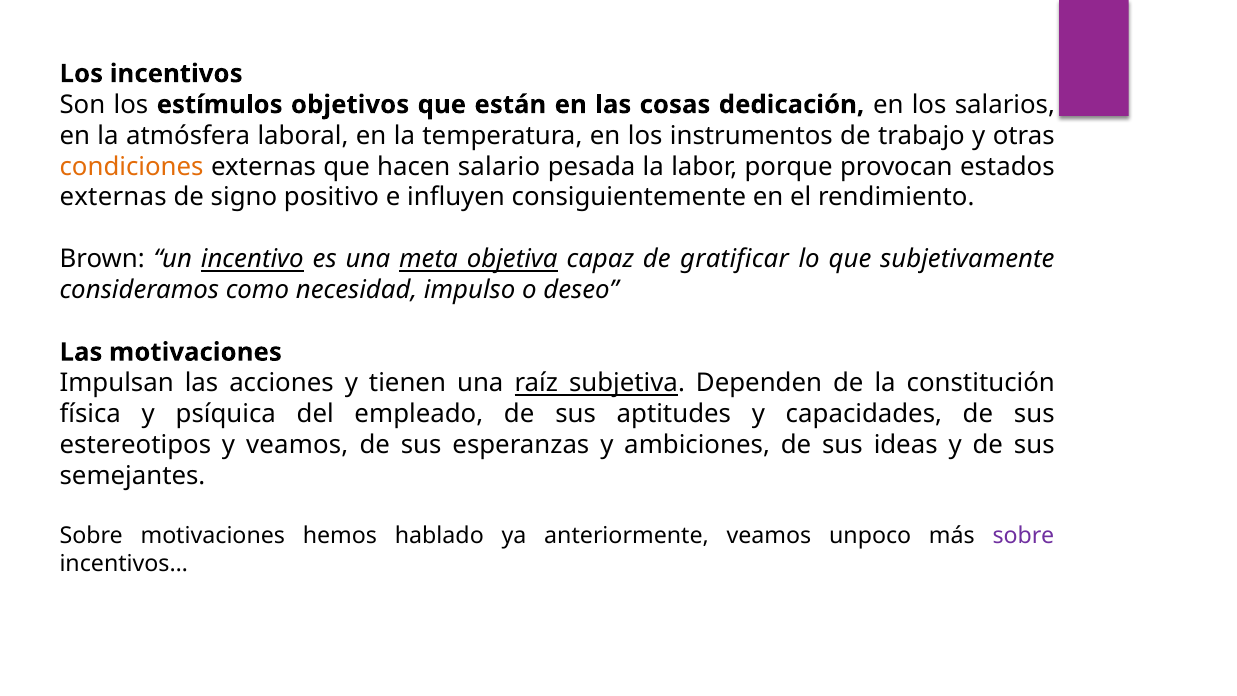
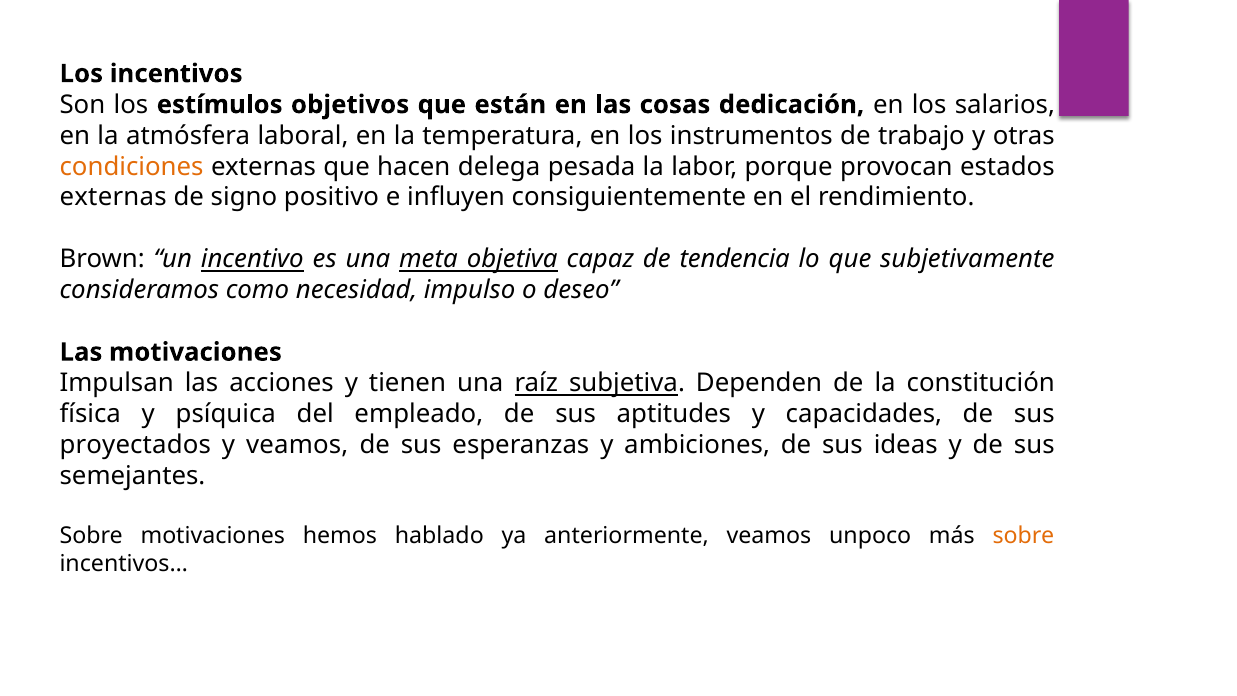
salario: salario -> delega
gratificar: gratificar -> tendencia
estereotipos: estereotipos -> proyectados
sobre at (1024, 536) colour: purple -> orange
